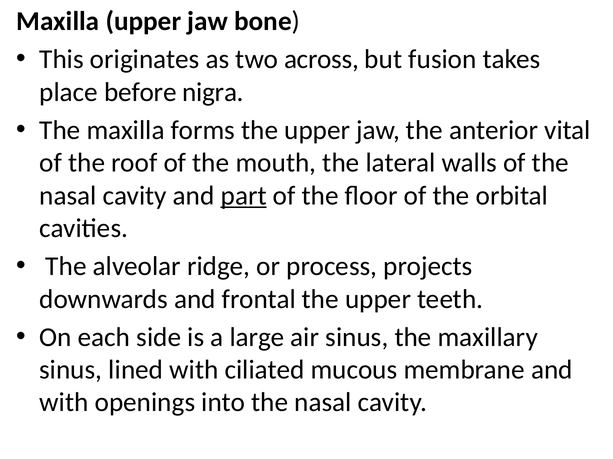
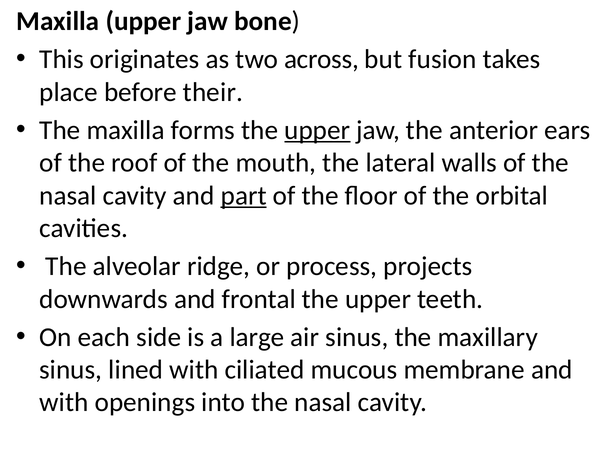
nigra: nigra -> their
upper at (317, 130) underline: none -> present
vital: vital -> ears
